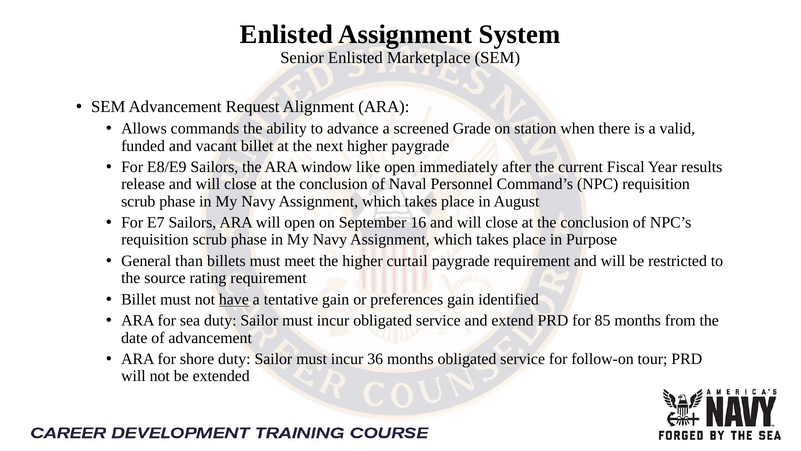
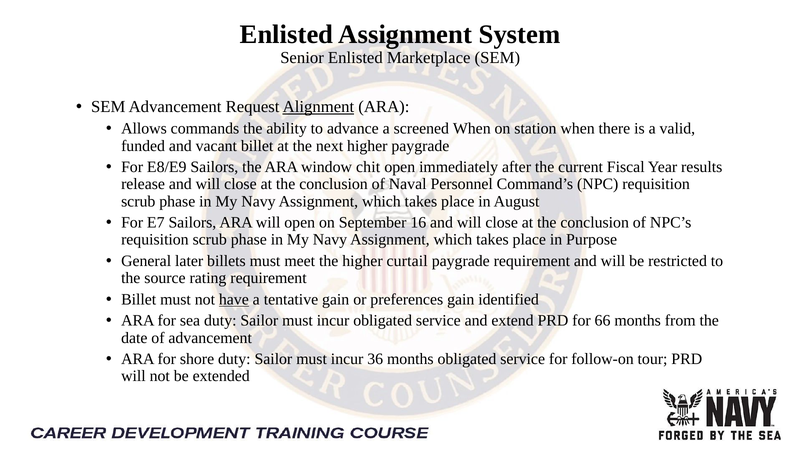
Alignment underline: none -> present
screened Grade: Grade -> When
like: like -> chit
than: than -> later
85: 85 -> 66
